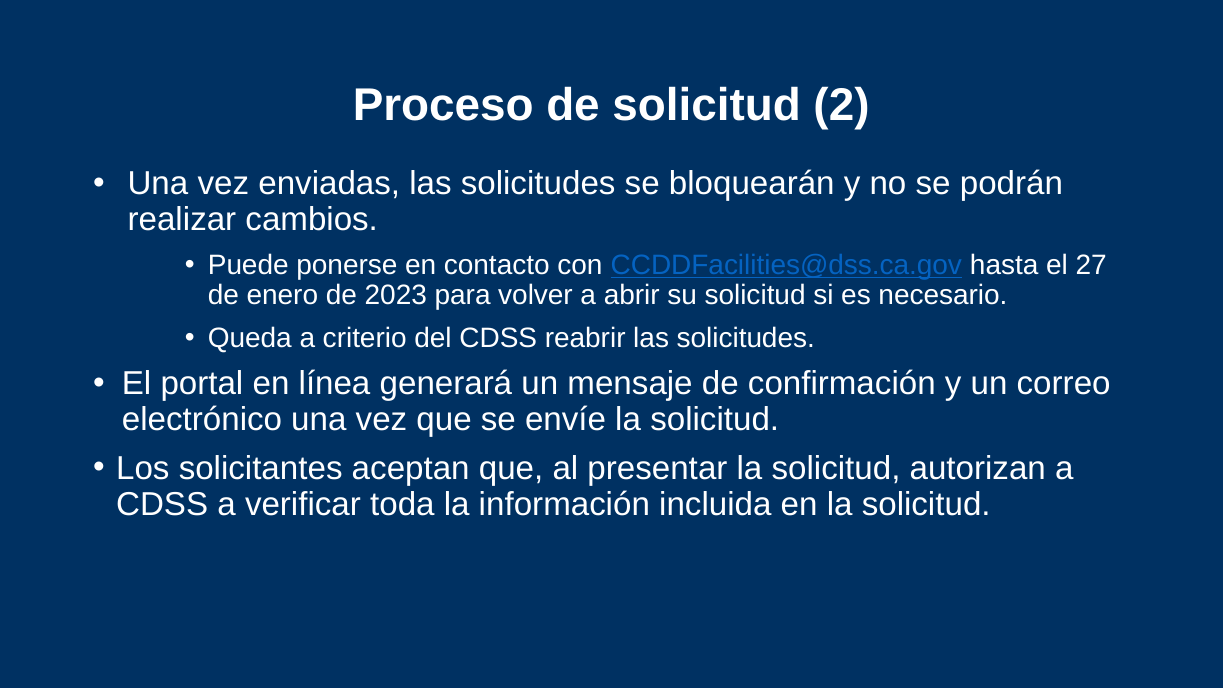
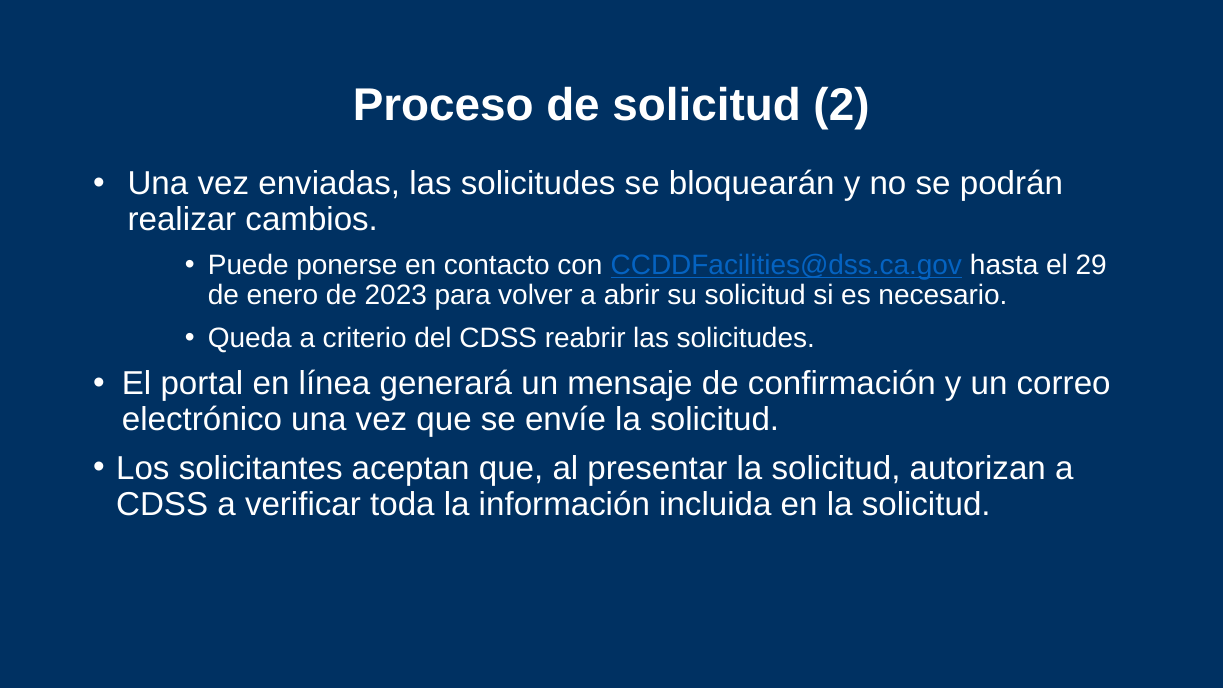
27: 27 -> 29
